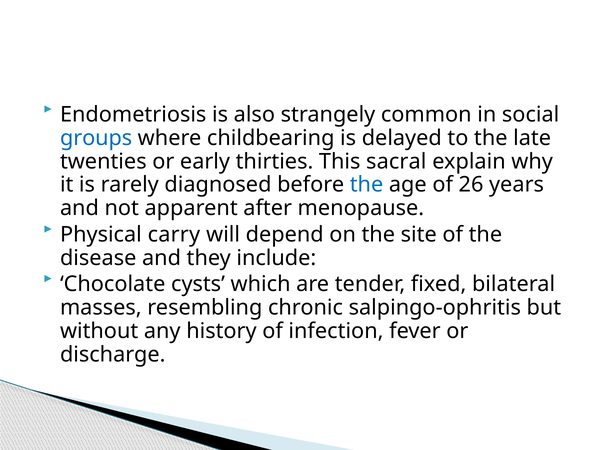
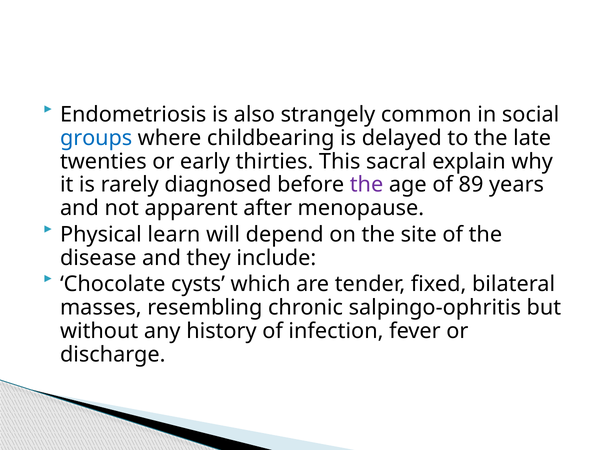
the at (367, 185) colour: blue -> purple
26: 26 -> 89
carry: carry -> learn
